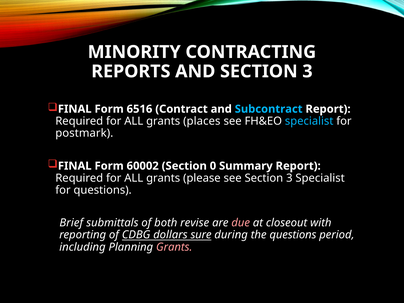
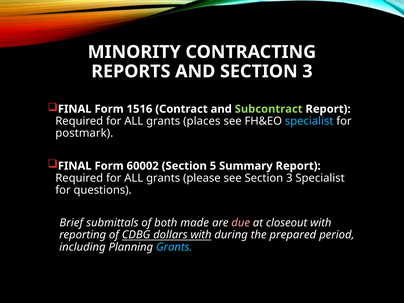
6516: 6516 -> 1516
Subcontract colour: light blue -> light green
0: 0 -> 5
revise: revise -> made
dollars sure: sure -> with
the questions: questions -> prepared
Grants at (174, 247) colour: pink -> light blue
